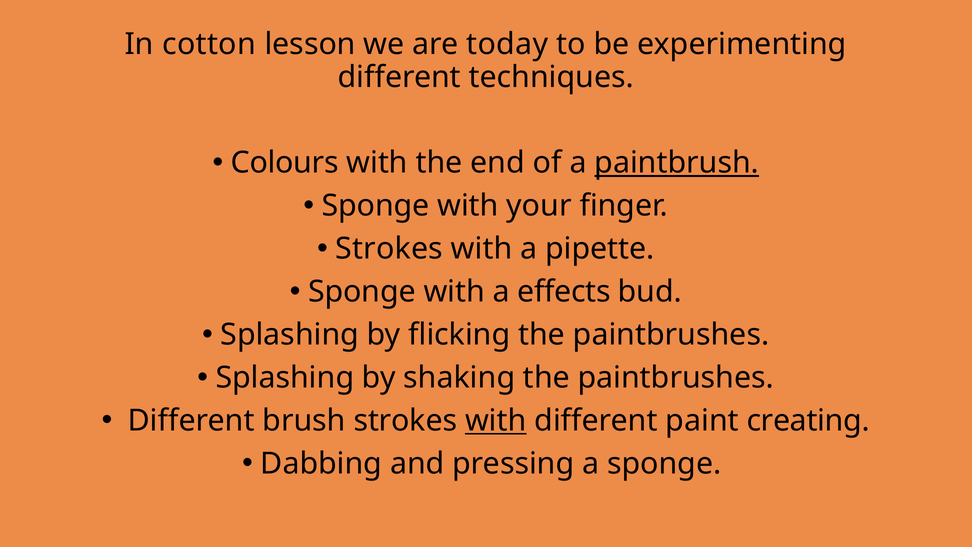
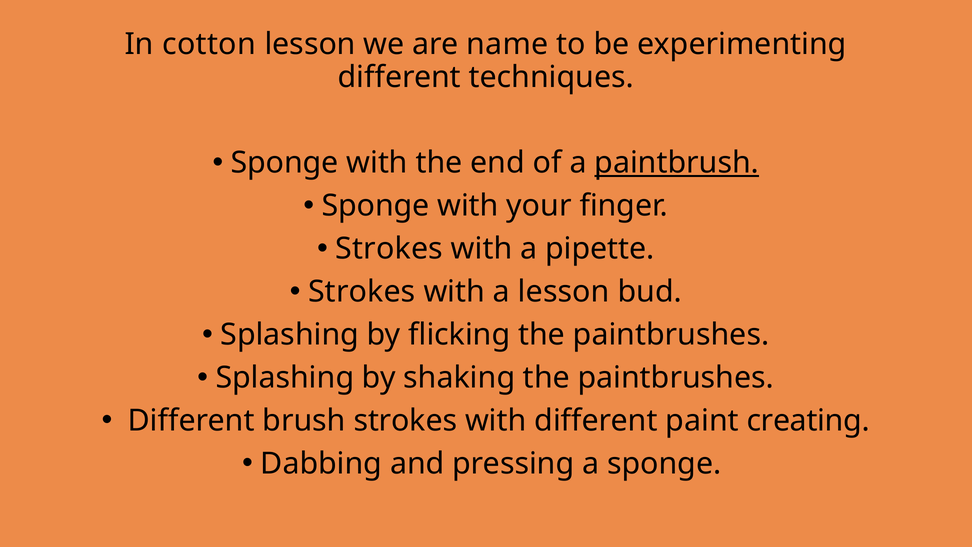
today: today -> name
Colours at (285, 163): Colours -> Sponge
Sponge at (362, 292): Sponge -> Strokes
a effects: effects -> lesson
with at (496, 420) underline: present -> none
